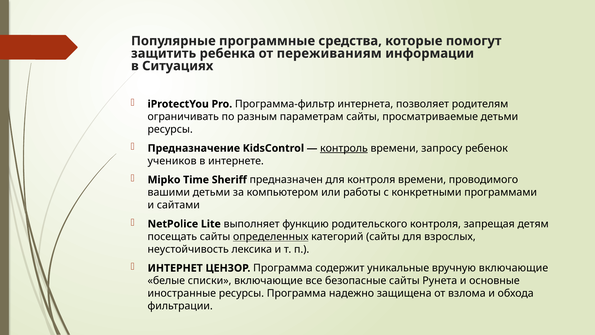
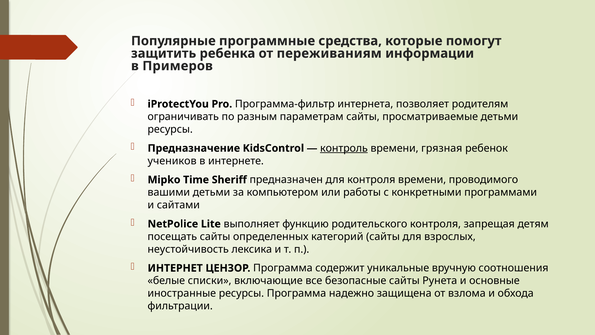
Ситуациях: Ситуациях -> Примеров
запросу: запросу -> грязная
определенных underline: present -> none
вручную включающие: включающие -> соотношения
